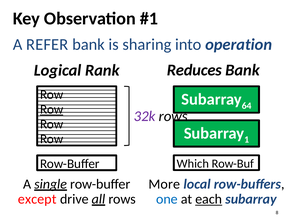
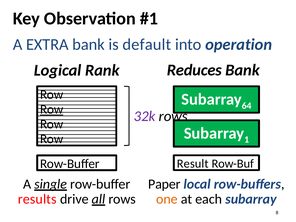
REFER: REFER -> EXTRA
sharing: sharing -> default
Which: Which -> Result
More: More -> Paper
except: except -> results
one colour: blue -> orange
each underline: present -> none
